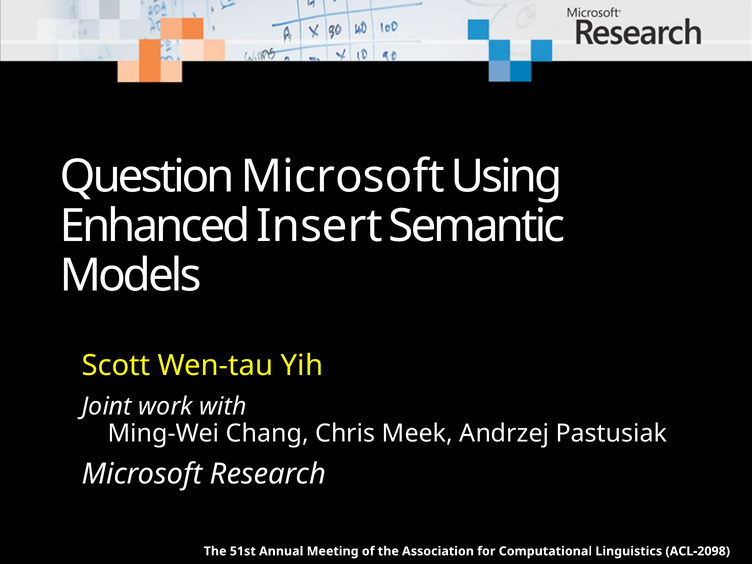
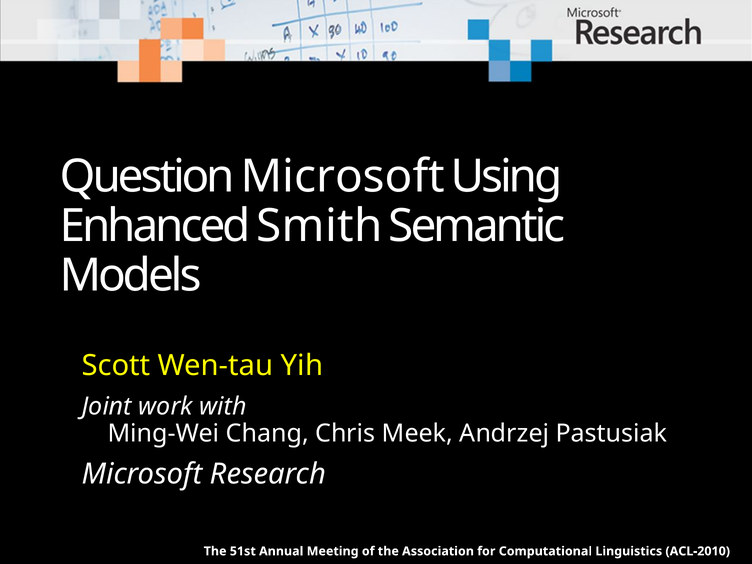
Insert: Insert -> Smith
ACL-2098: ACL-2098 -> ACL-2010
